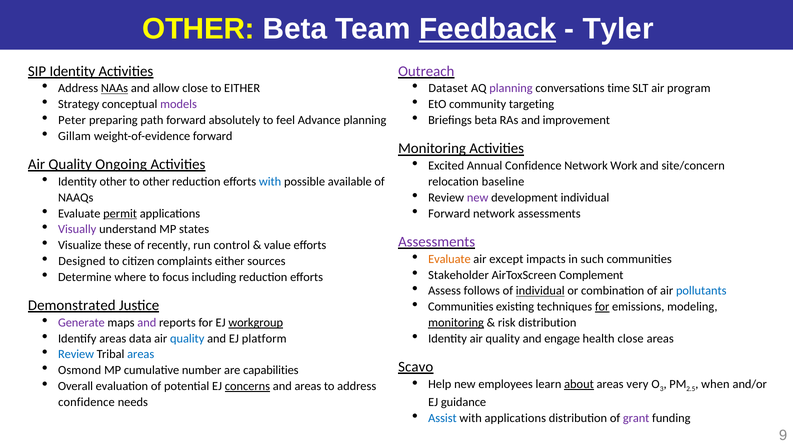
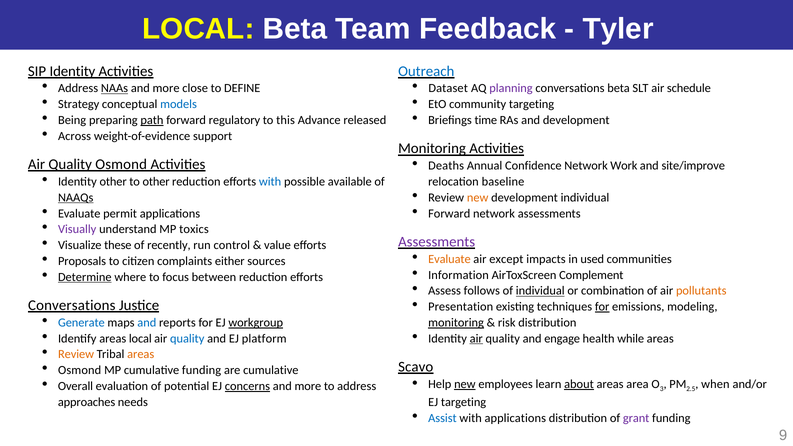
OTHER at (199, 29): OTHER -> LOCAL
Feedback underline: present -> none
Outreach colour: purple -> blue
allow at (166, 88): allow -> more
to EITHER: EITHER -> DEFINE
conversations time: time -> beta
program: program -> schedule
models colour: purple -> blue
Peter: Peter -> Being
path underline: none -> present
absolutely: absolutely -> regulatory
feel: feel -> this
Advance planning: planning -> released
Briefings beta: beta -> time
and improvement: improvement -> development
Gillam: Gillam -> Across
weight-of-evidence forward: forward -> support
Quality Ongoing: Ongoing -> Osmond
Excited: Excited -> Deaths
site/concern: site/concern -> site/improve
new at (478, 198) colour: purple -> orange
NAAQs underline: none -> present
permit underline: present -> none
states: states -> toxics
such: such -> used
Designed: Designed -> Proposals
Stakeholder: Stakeholder -> Information
Determine underline: none -> present
including: including -> between
pollutants colour: blue -> orange
Demonstrated at (72, 305): Demonstrated -> Conversations
Communities at (461, 307): Communities -> Presentation
Generate colour: purple -> blue
and at (147, 323) colour: purple -> blue
areas data: data -> local
air at (476, 339) underline: none -> present
health close: close -> while
Review at (76, 354) colour: blue -> orange
areas at (141, 354) colour: blue -> orange
cumulative number: number -> funding
are capabilities: capabilities -> cumulative
new at (465, 384) underline: none -> present
very: very -> area
areas at (308, 386): areas -> more
confidence at (86, 402): confidence -> approaches
EJ guidance: guidance -> targeting
